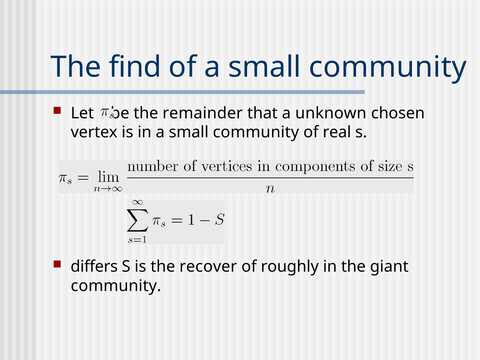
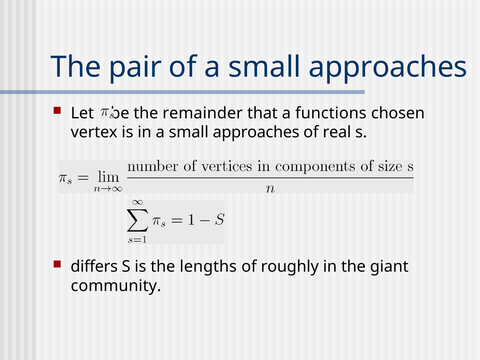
find: find -> pair
of a small community: community -> approaches
unknown: unknown -> functions
in a small community: community -> approaches
recover: recover -> lengths
